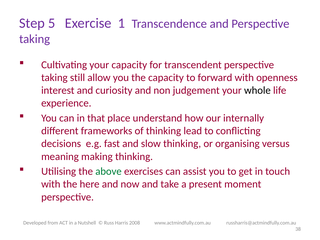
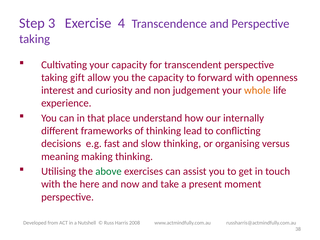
5: 5 -> 3
1: 1 -> 4
still: still -> gift
whole colour: black -> orange
